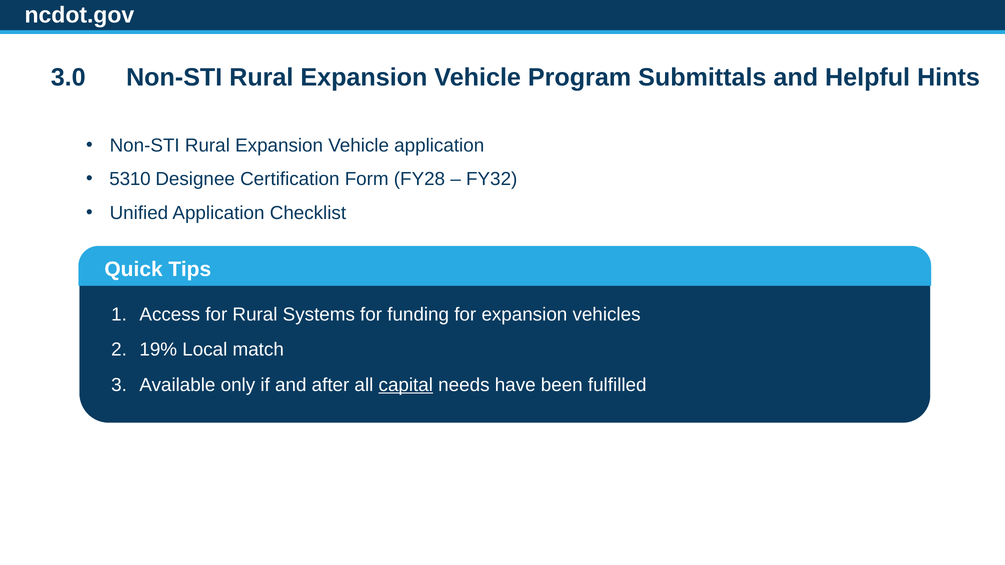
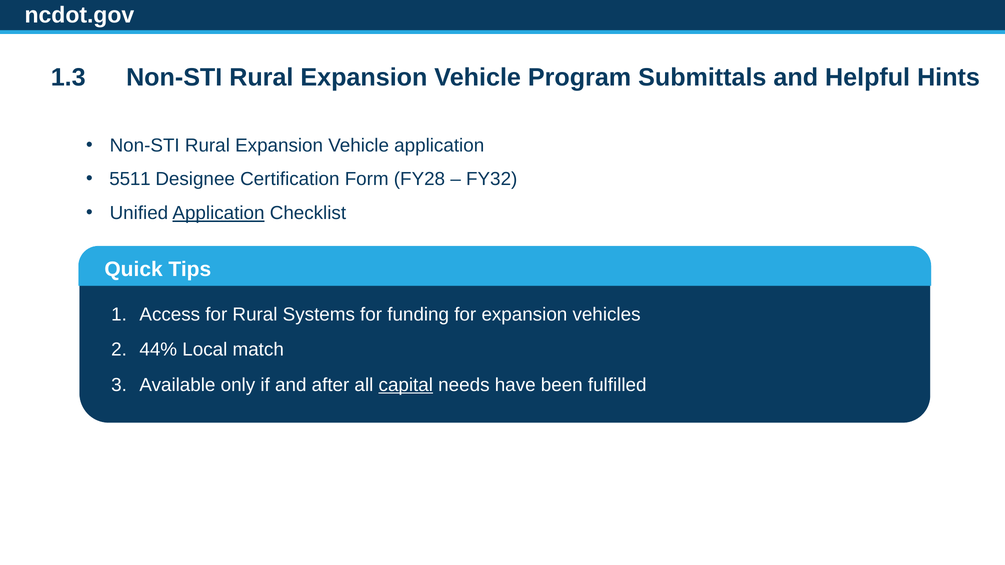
3.0: 3.0 -> 1.3
5310: 5310 -> 5511
Application at (218, 213) underline: none -> present
19%: 19% -> 44%
